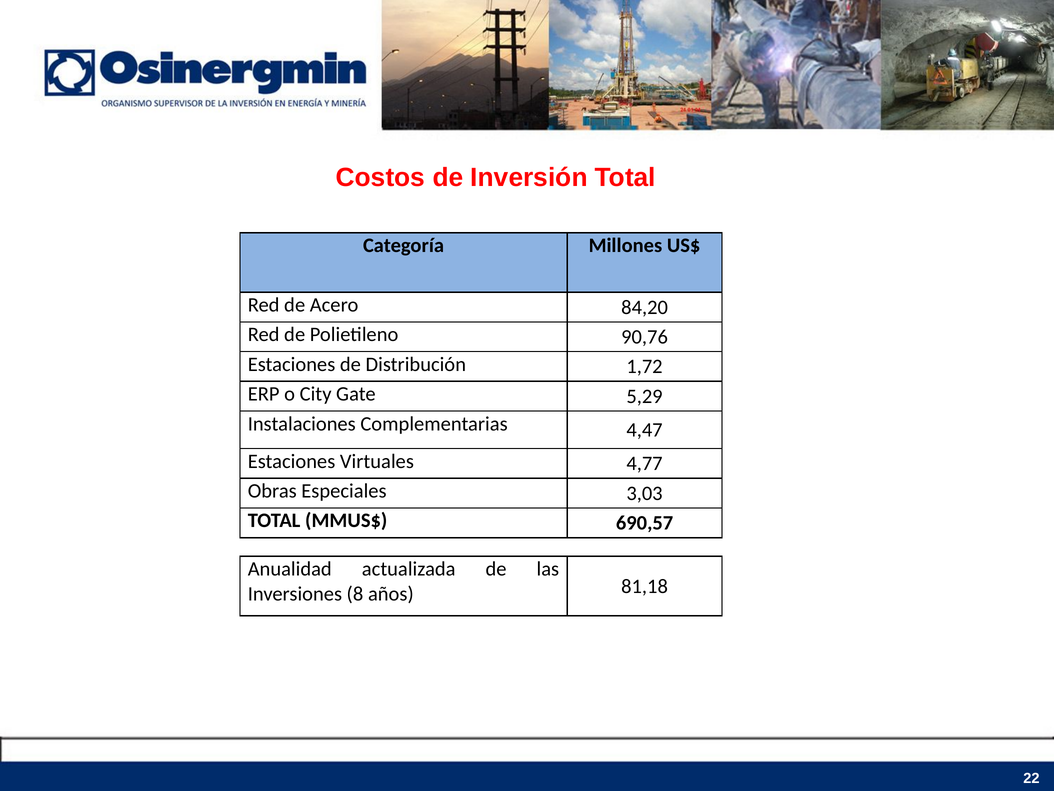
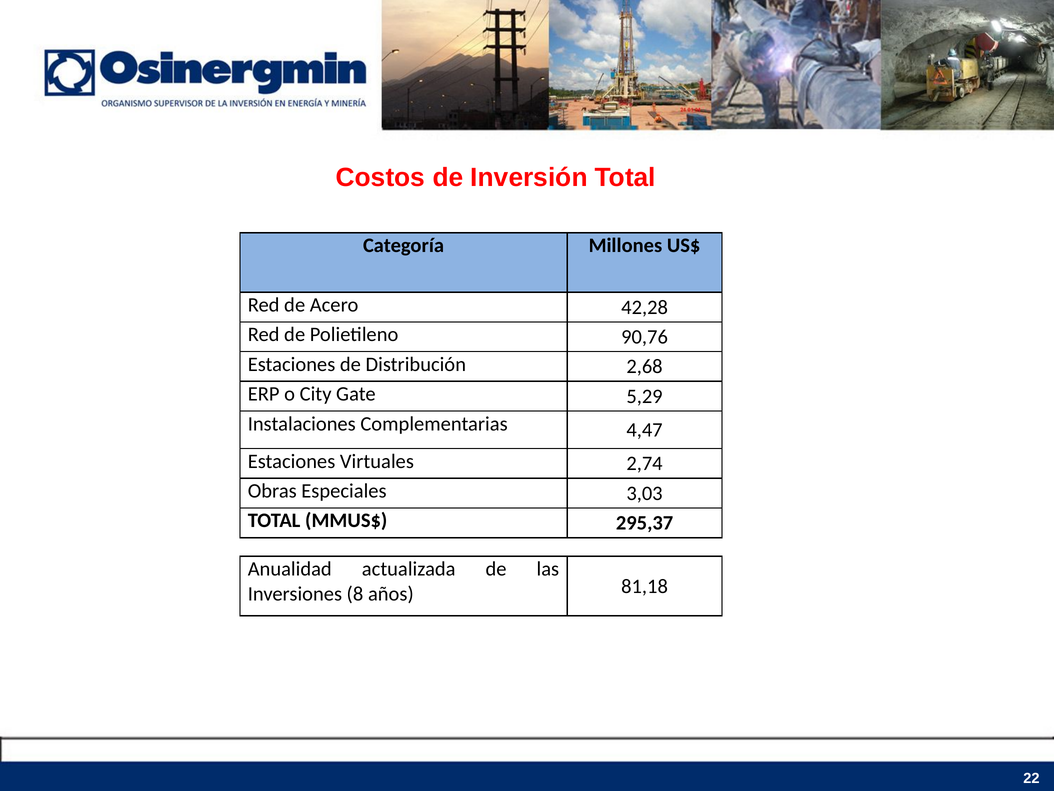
84,20: 84,20 -> 42,28
1,72: 1,72 -> 2,68
4,77: 4,77 -> 2,74
690,57: 690,57 -> 295,37
